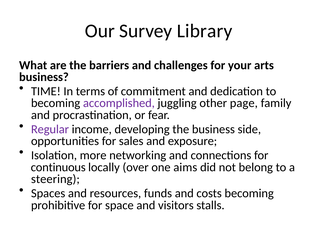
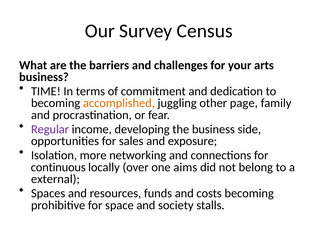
Library: Library -> Census
accomplished colour: purple -> orange
steering: steering -> external
visitors: visitors -> society
